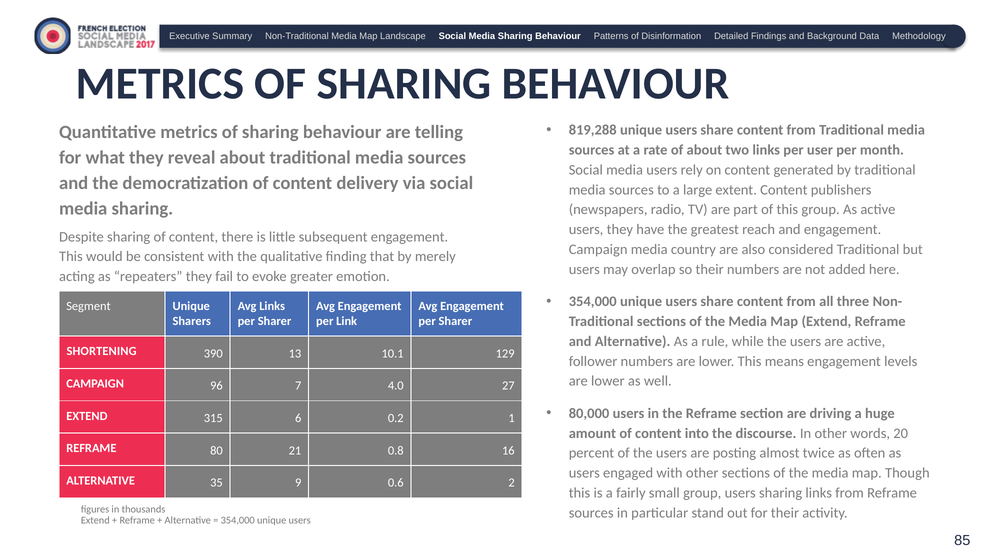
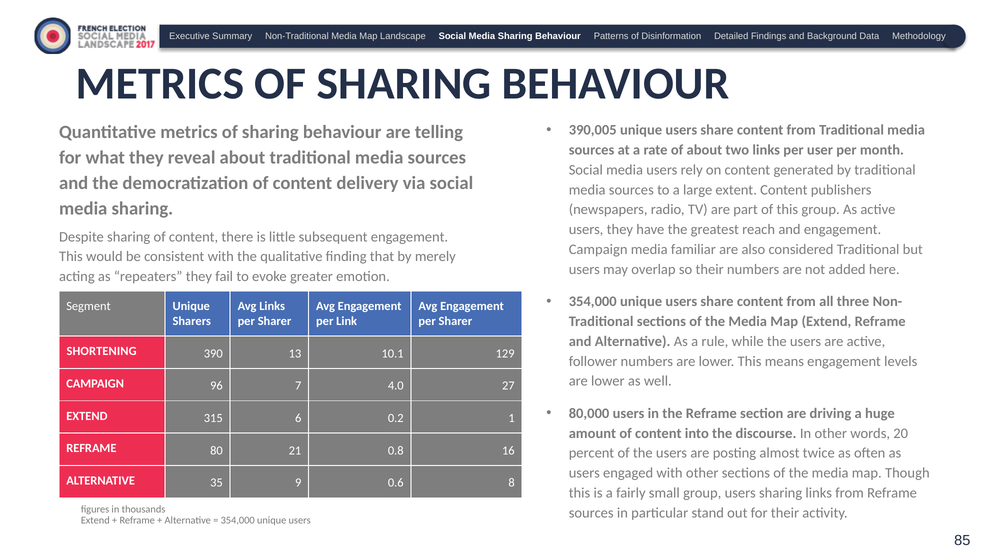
819,288: 819,288 -> 390,005
country: country -> familiar
2: 2 -> 8
